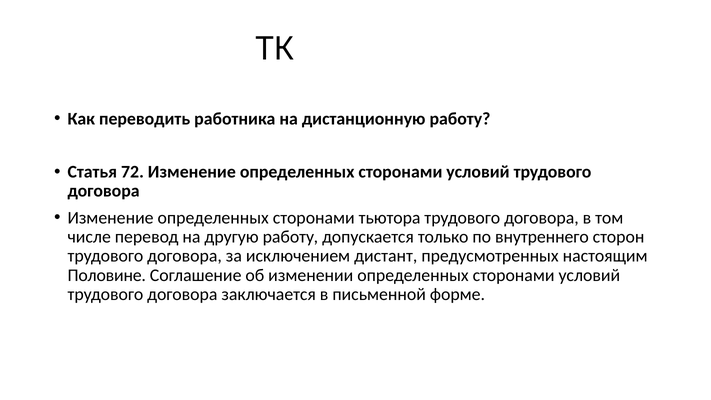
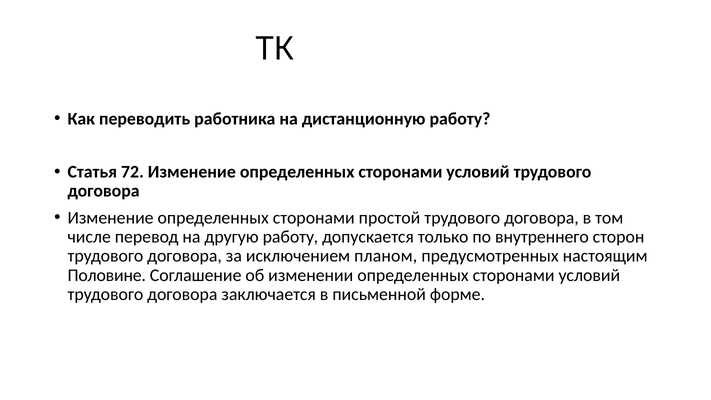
тьютора: тьютора -> простой
дистант: дистант -> планом
